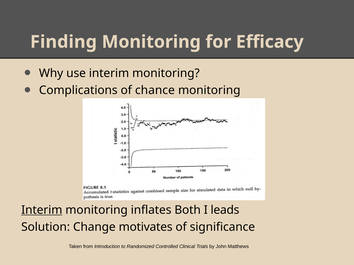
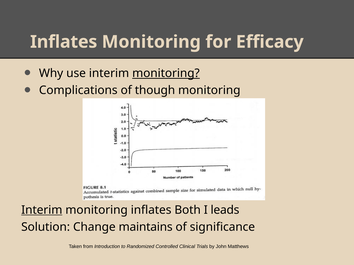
Finding at (64, 42): Finding -> Inflates
monitoring at (166, 73) underline: none -> present
chance: chance -> though
motivates: motivates -> maintains
